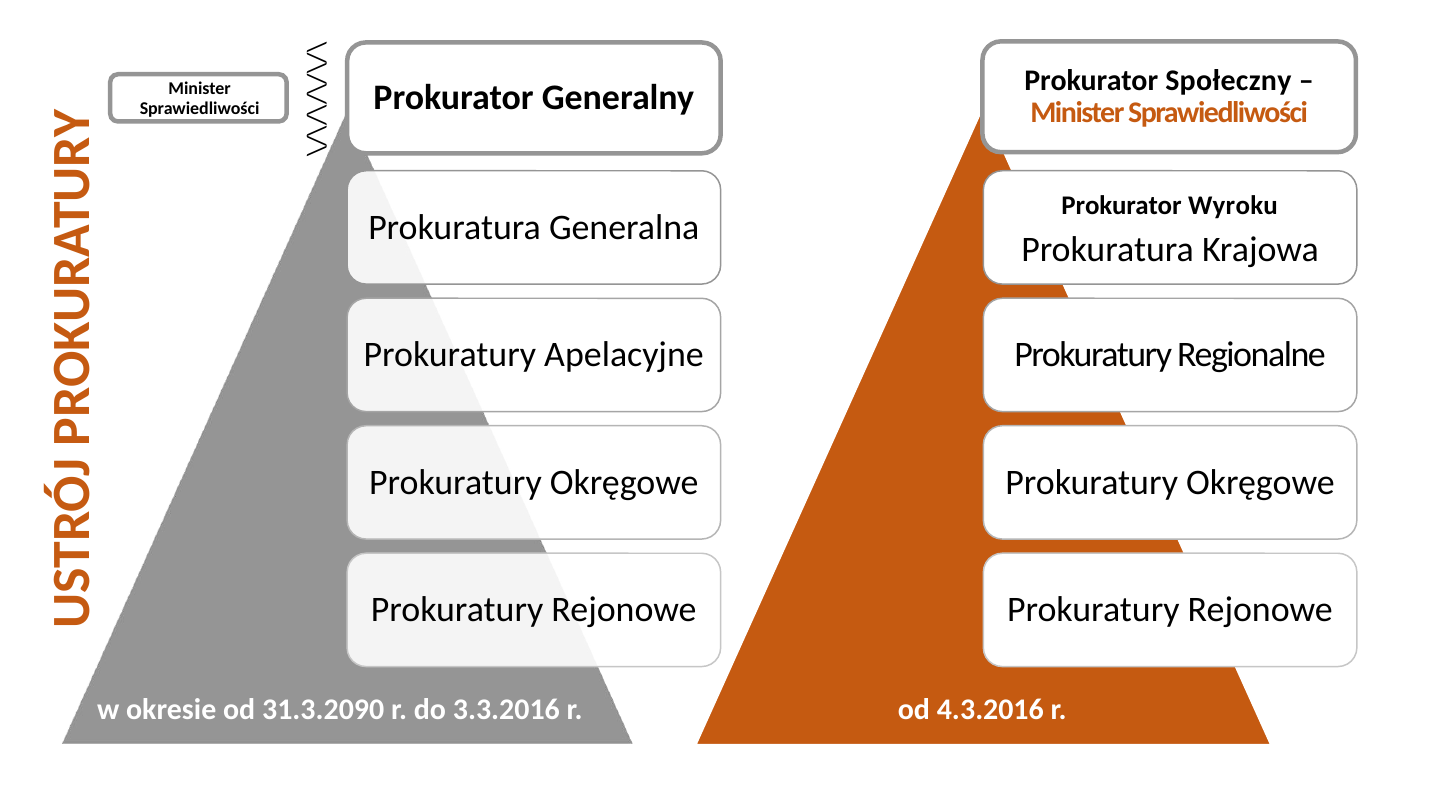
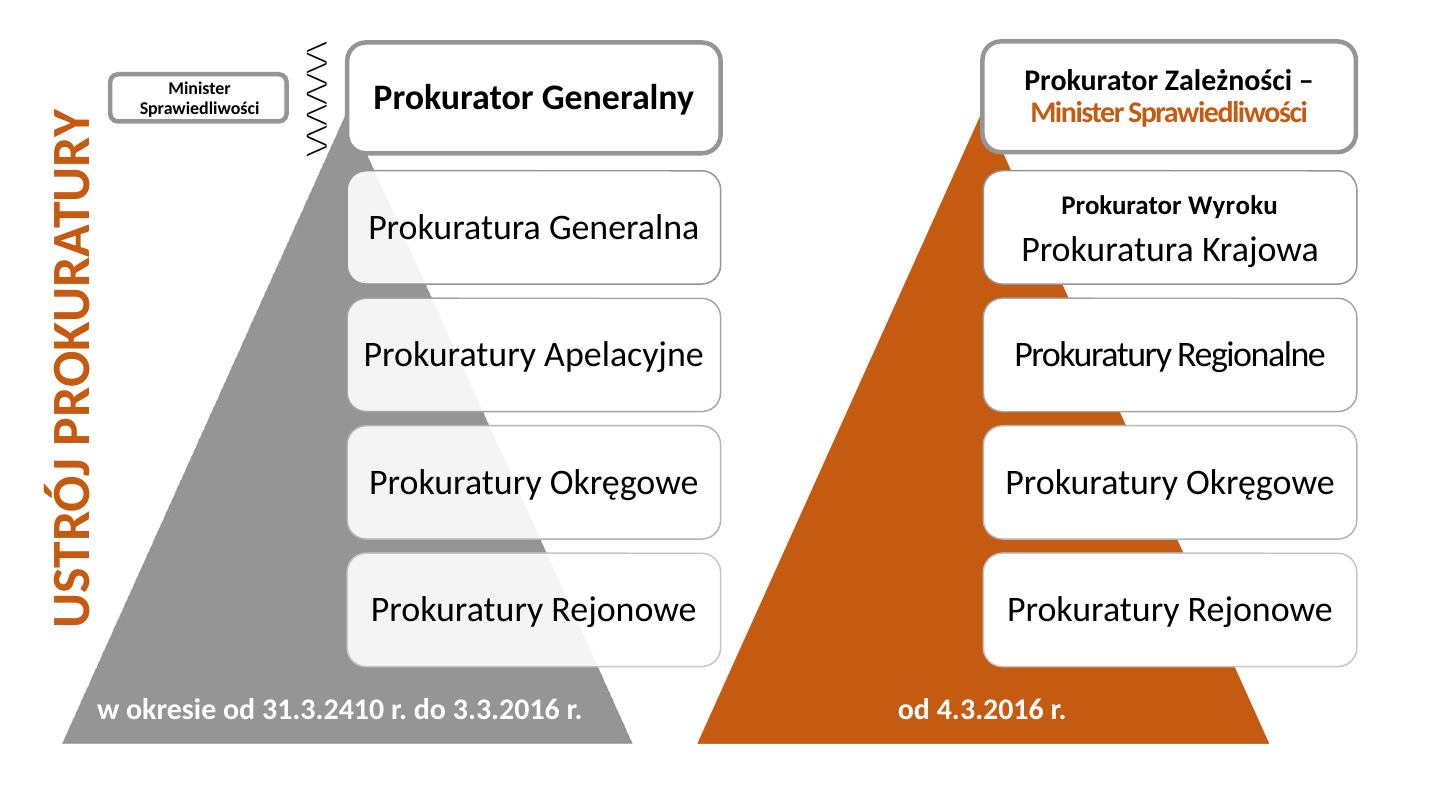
Społeczny: Społeczny -> Zależności
31.3.2090: 31.3.2090 -> 31.3.2410
